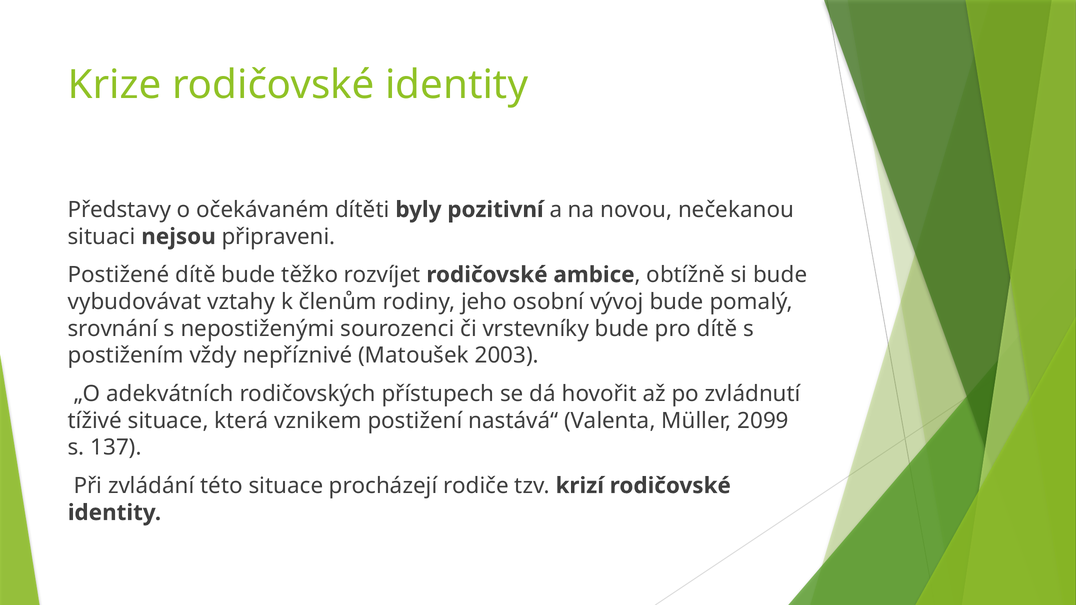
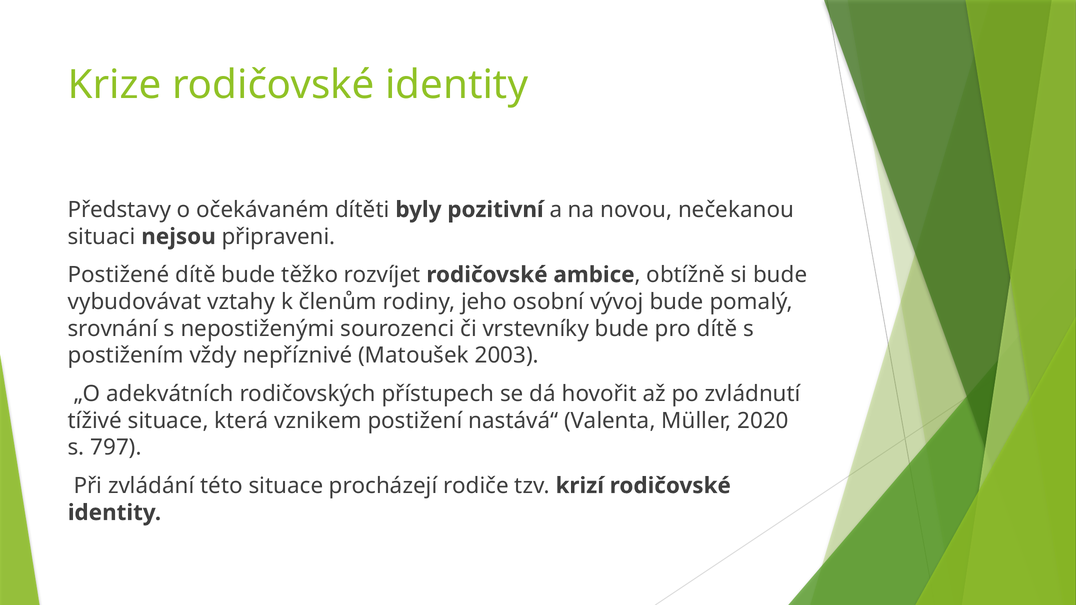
2099: 2099 -> 2020
137: 137 -> 797
